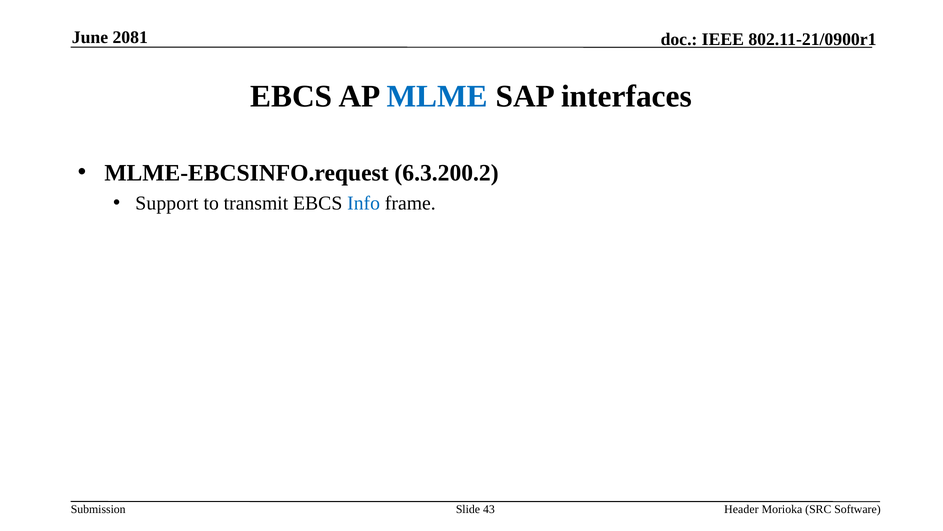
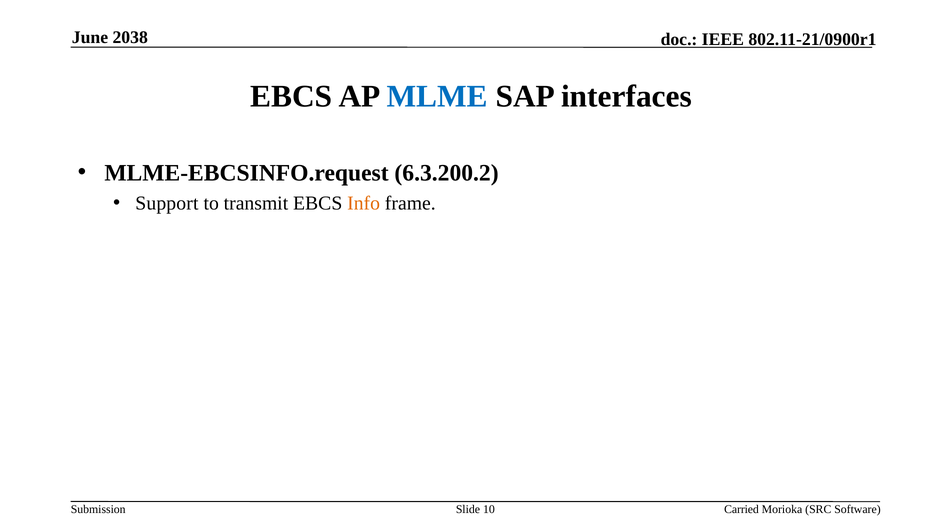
2081: 2081 -> 2038
Info colour: blue -> orange
43: 43 -> 10
Header: Header -> Carried
